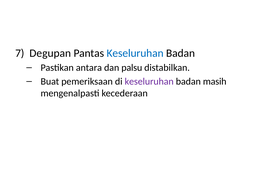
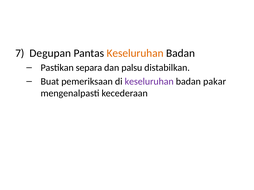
Keseluruhan at (135, 53) colour: blue -> orange
antara: antara -> separa
masih: masih -> pakar
